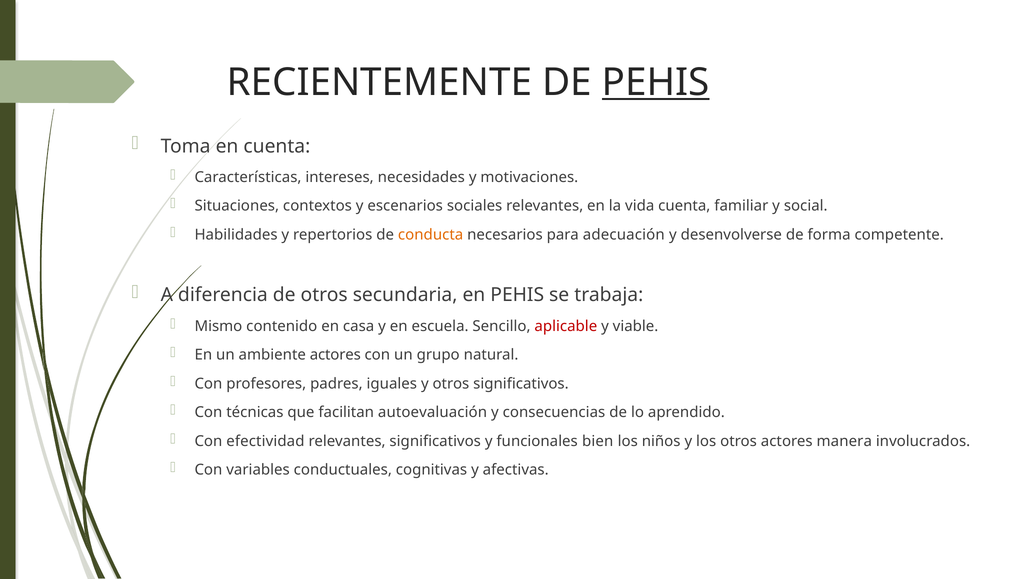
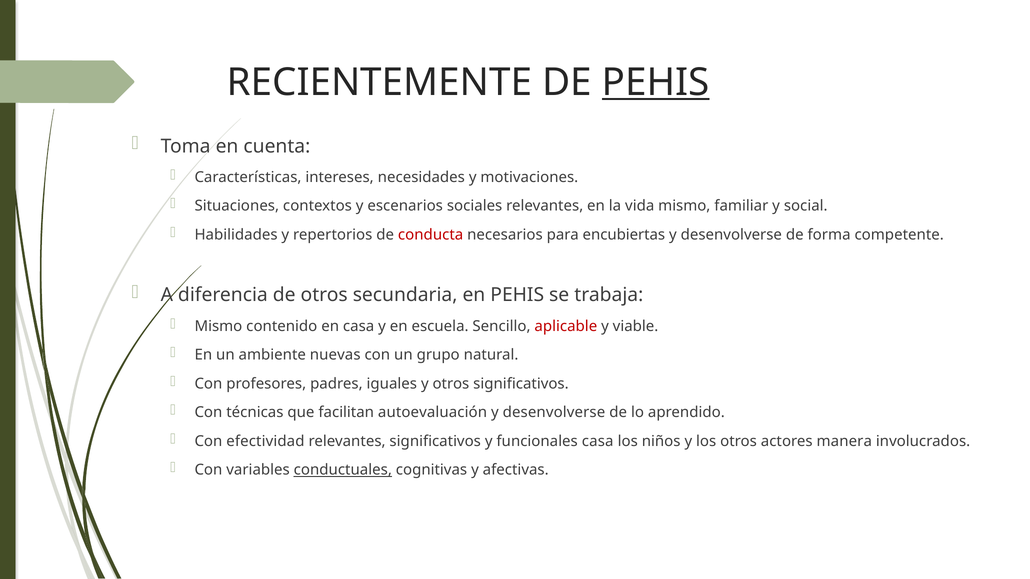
vida cuenta: cuenta -> mismo
conducta colour: orange -> red
adecuación: adecuación -> encubiertas
ambiente actores: actores -> nuevas
consecuencias at (554, 413): consecuencias -> desenvolverse
funcionales bien: bien -> casa
conductuales underline: none -> present
